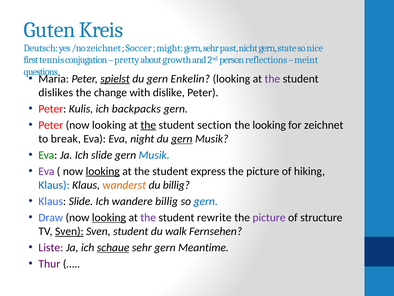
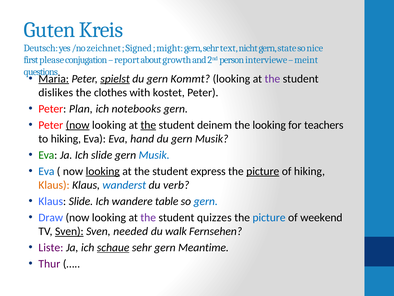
Soccer: Soccer -> Signed
past: past -> text
tennis: tennis -> please
pretty: pretty -> report
reflections: reflections -> interviewe
Maria underline: none -> present
Enkelin: Enkelin -> Kommt
change: change -> clothes
dislike: dislike -> kostet
Kulis: Kulis -> Plan
backpacks: backpacks -> notebooks
now at (78, 125) underline: none -> present
section: section -> deinem
for zeichnet: zeichnet -> teachers
to break: break -> hiking
night: night -> hand
gern at (182, 139) underline: present -> none
Eva at (46, 171) colour: purple -> blue
picture at (263, 171) underline: none -> present
Klaus at (54, 185) colour: blue -> orange
wanderst colour: orange -> blue
du billig: billig -> verb
wandere billig: billig -> table
looking at (109, 217) underline: present -> none
rewrite: rewrite -> quizzes
picture at (269, 217) colour: purple -> blue
structure: structure -> weekend
Sven student: student -> needed
